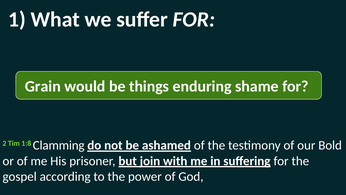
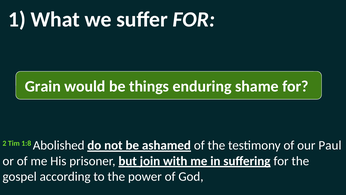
Clamming: Clamming -> Abolished
Bold: Bold -> Paul
